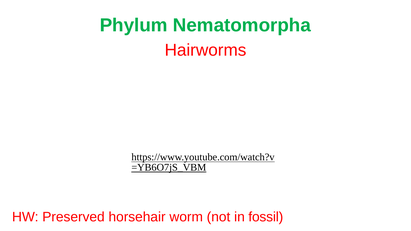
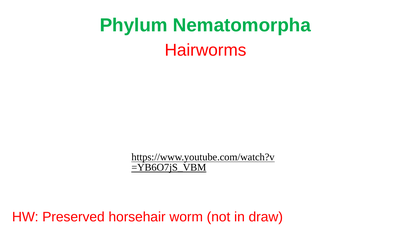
fossil: fossil -> draw
